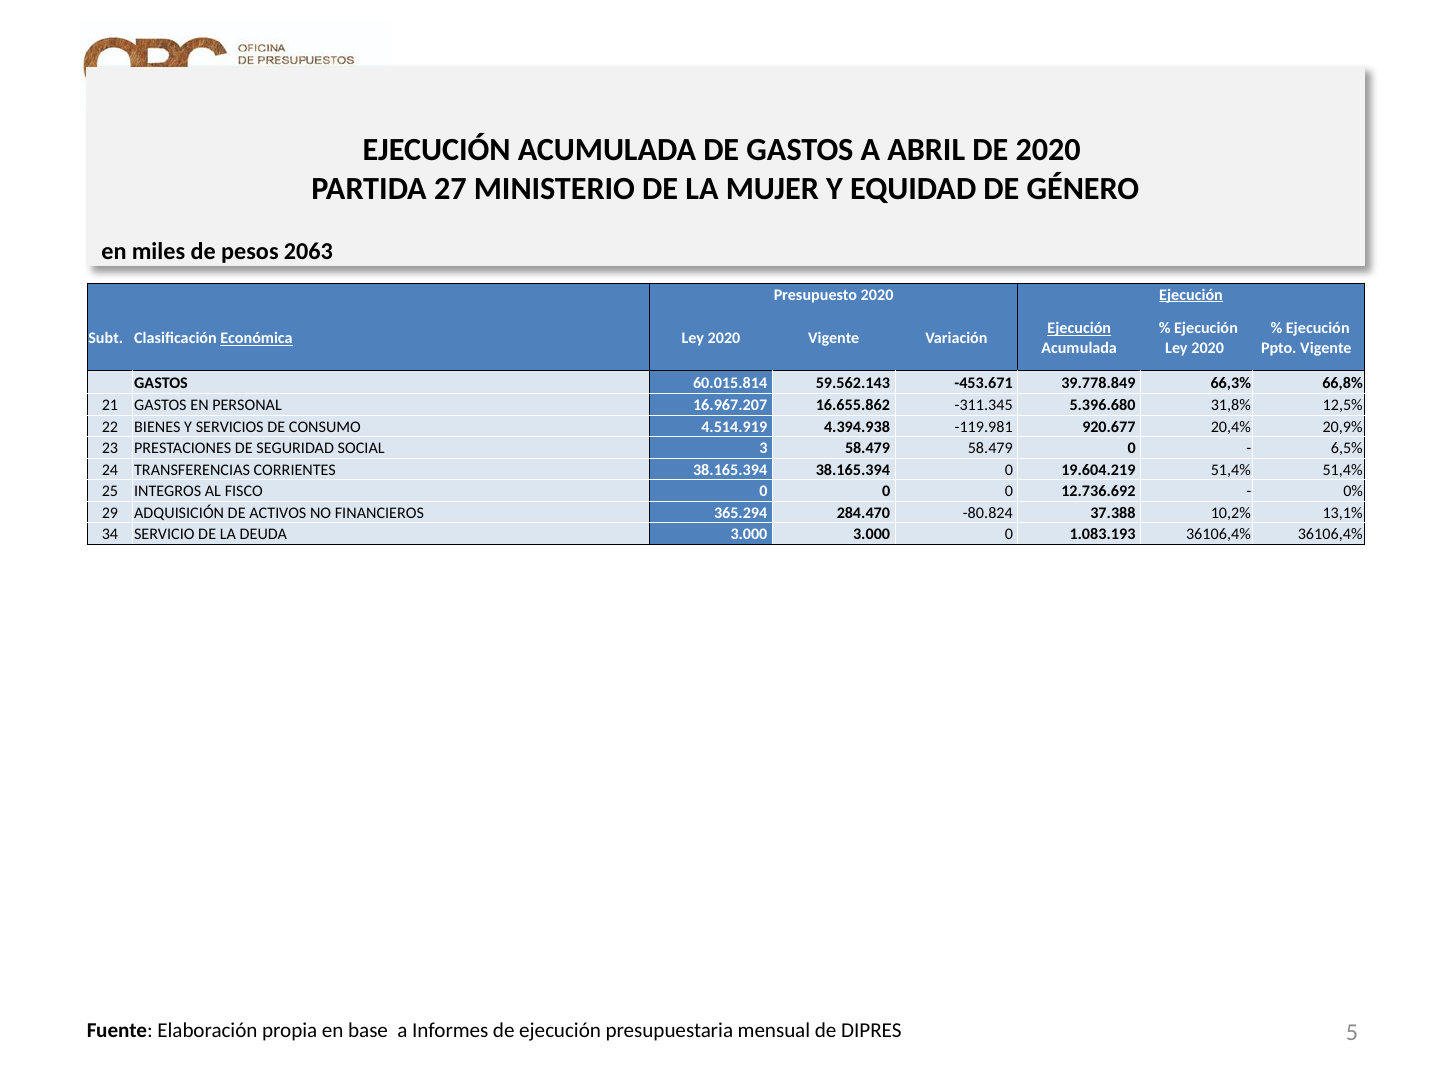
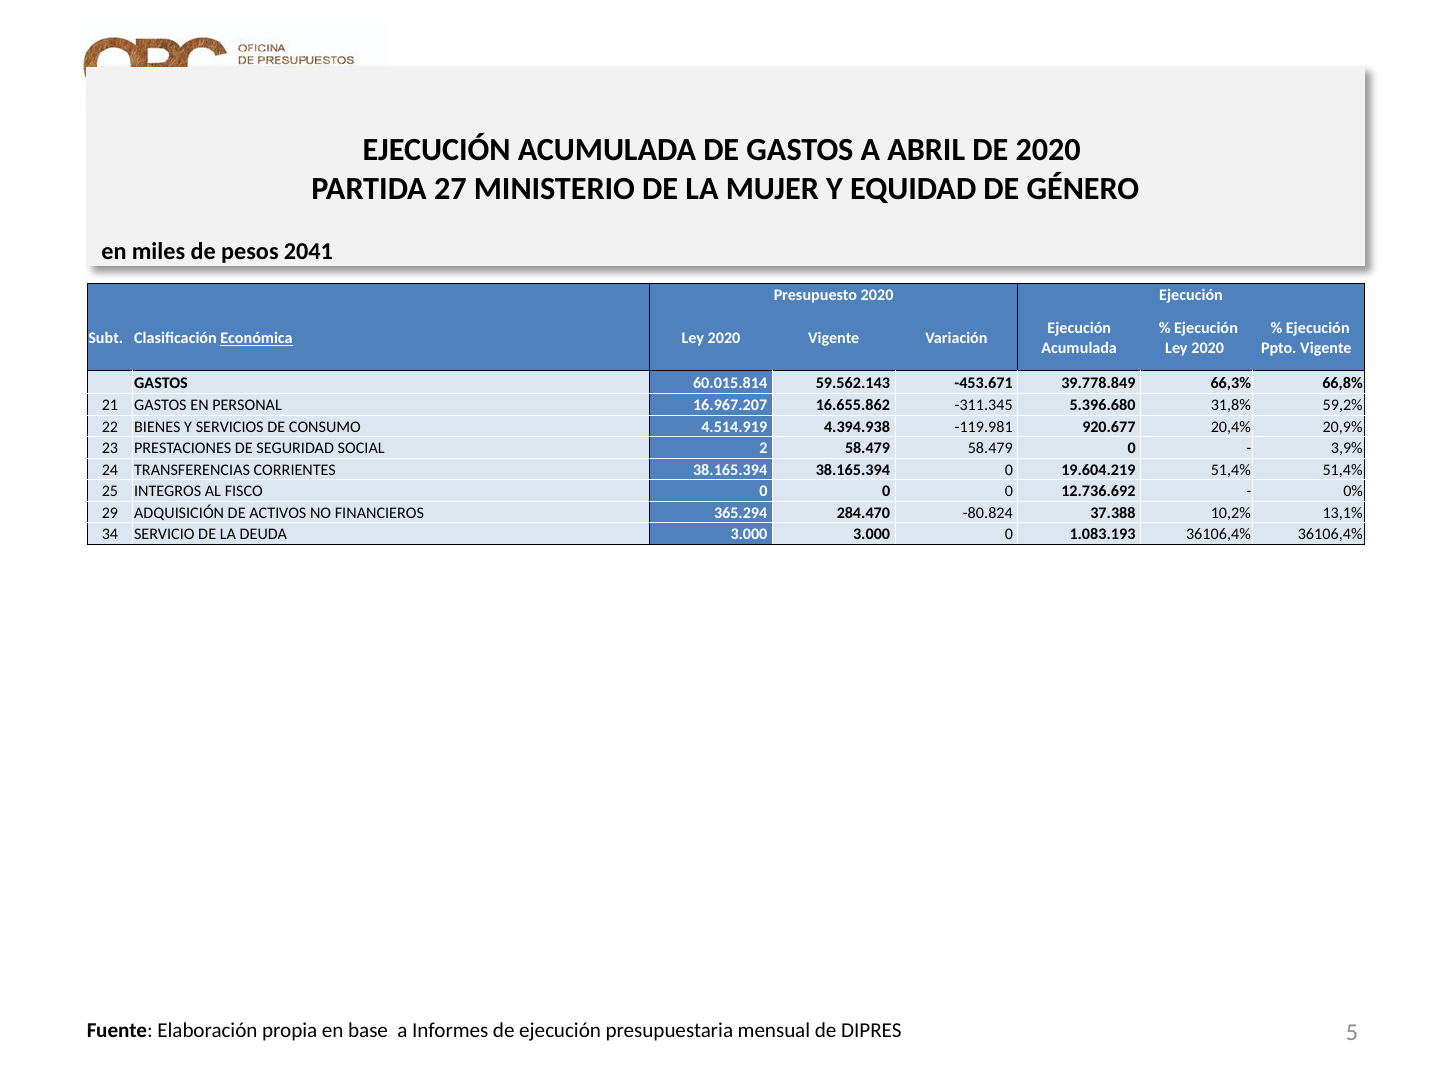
2063: 2063 -> 2041
Ejecución at (1191, 295) underline: present -> none
Ejecución at (1079, 329) underline: present -> none
12,5%: 12,5% -> 59,2%
3: 3 -> 2
6,5%: 6,5% -> 3,9%
